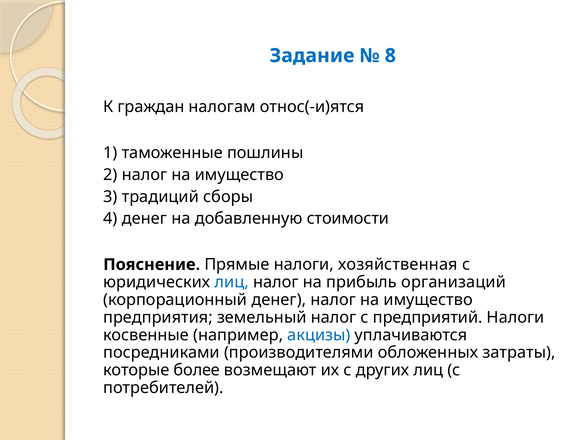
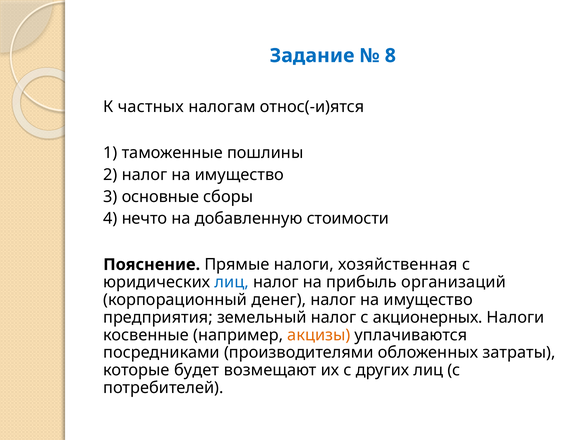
граждан: граждан -> частных
традиций: традиций -> основные
4 денег: денег -> нечто
предприятий: предприятий -> акционерных
акцизы colour: blue -> orange
более: более -> будет
